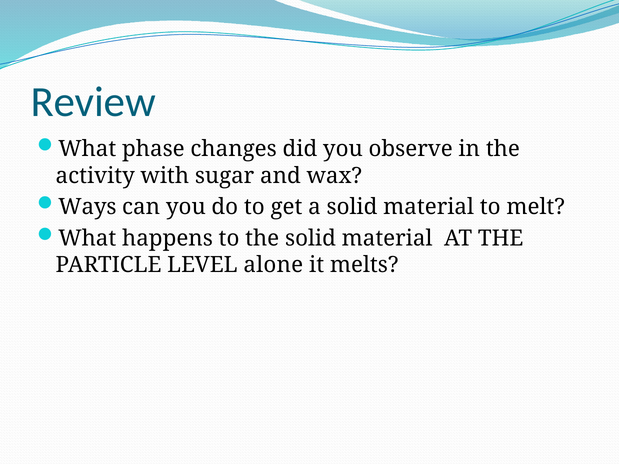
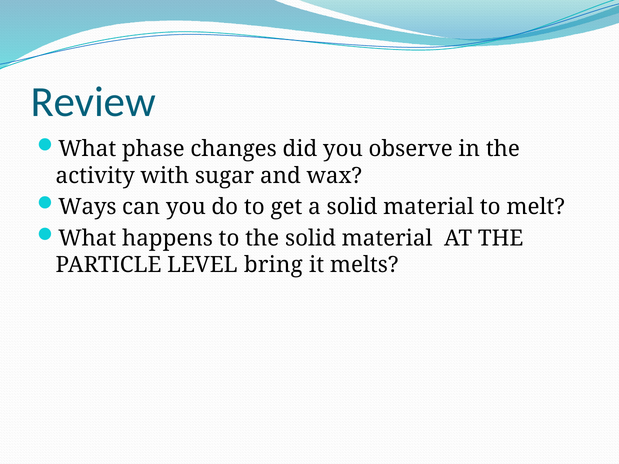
alone: alone -> bring
